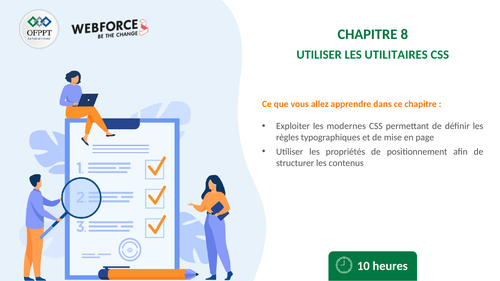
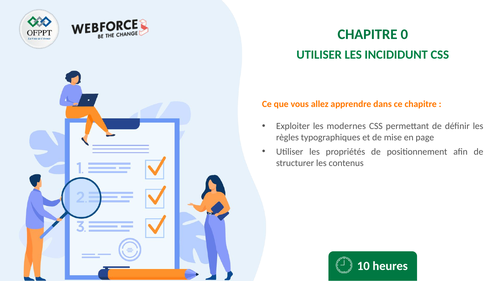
8: 8 -> 0
UTILITAIRES: UTILITAIRES -> INCIDIDUNT
